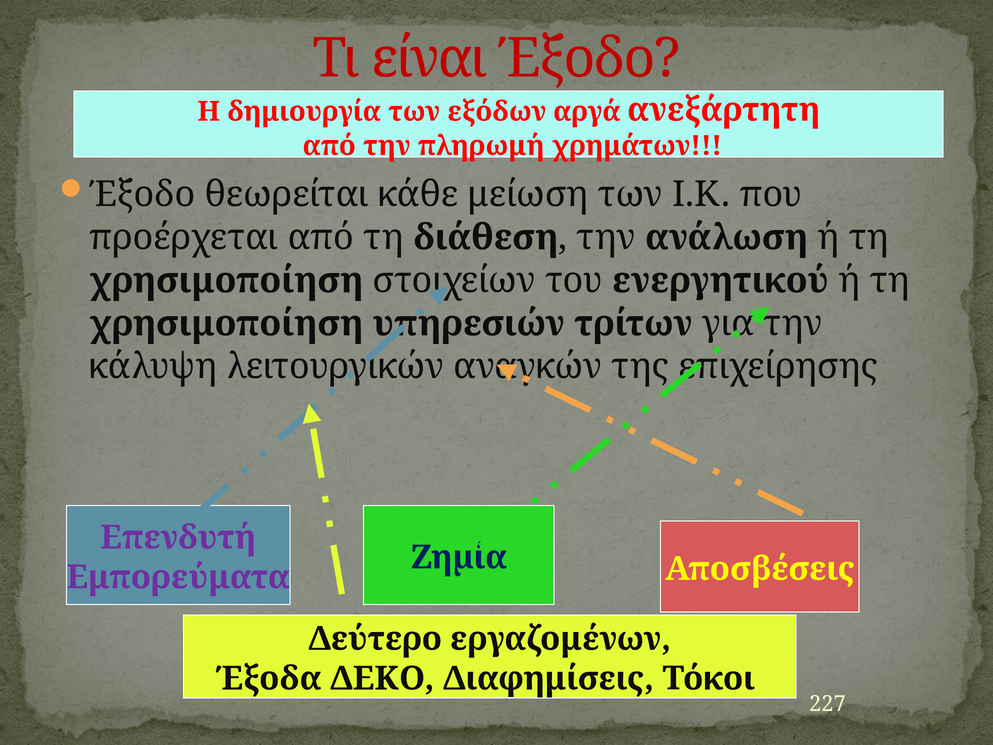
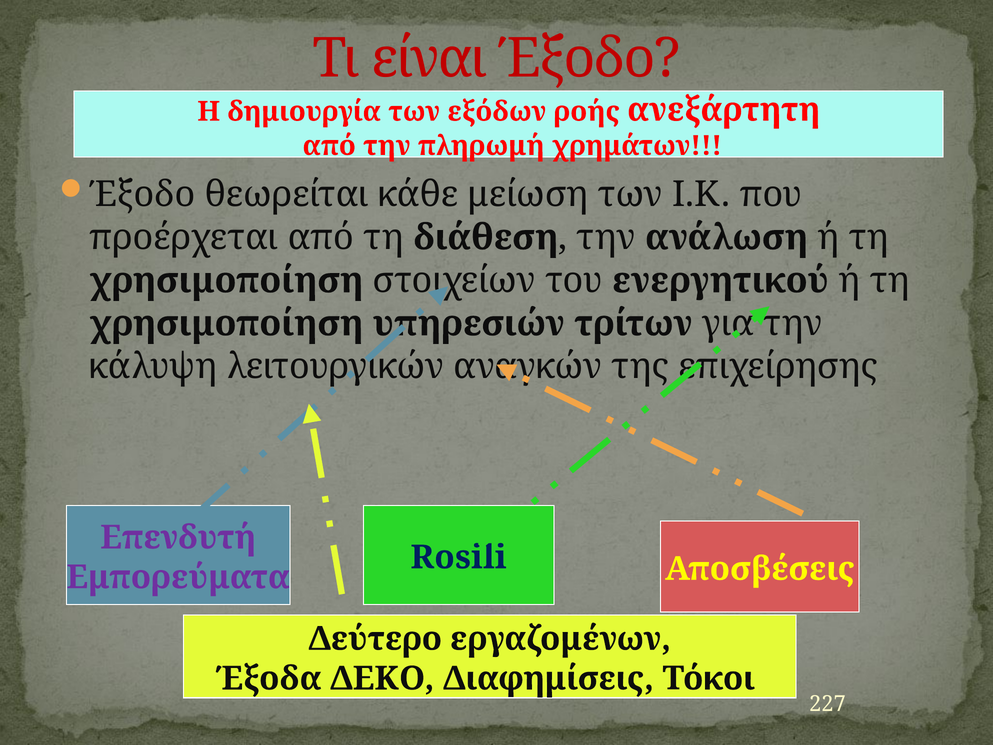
αργά: αργά -> ροής
Ζηµία: Ζηµία -> Rosili
